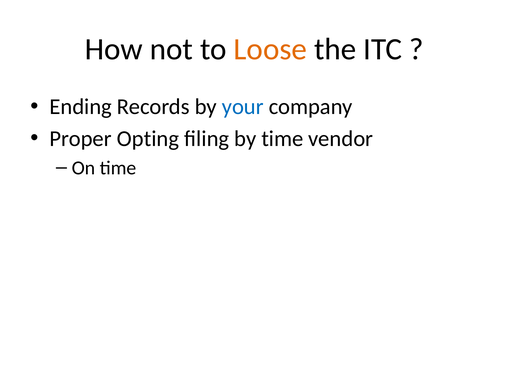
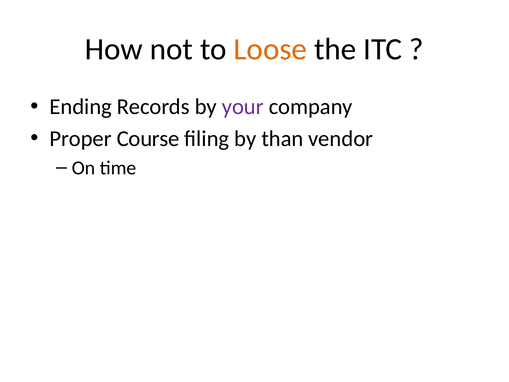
your colour: blue -> purple
Opting: Opting -> Course
by time: time -> than
